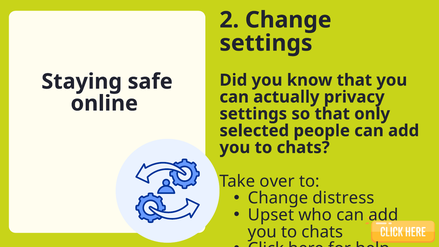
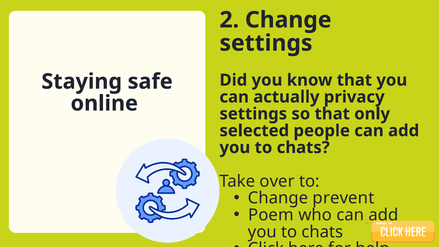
distress: distress -> prevent
Upset: Upset -> Poem
